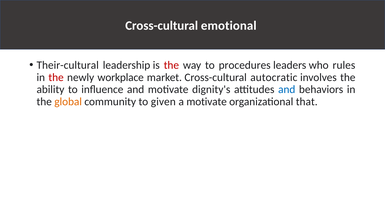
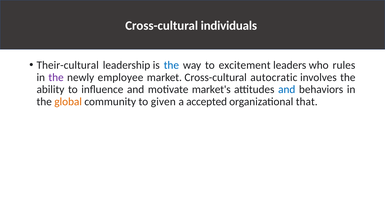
emotional: emotional -> individuals
the at (171, 65) colour: red -> blue
procedures: procedures -> excitement
the at (56, 77) colour: red -> purple
workplace: workplace -> employee
dignity's: dignity's -> market's
a motivate: motivate -> accepted
